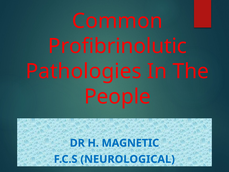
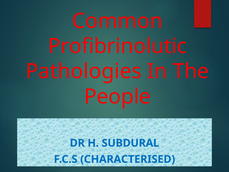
MAGNETIC: MAGNETIC -> SUBDURAL
NEUROLOGICAL: NEUROLOGICAL -> CHARACTERISED
